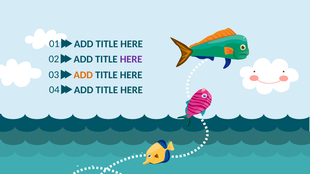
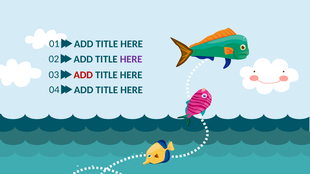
ADD at (83, 75) colour: orange -> red
